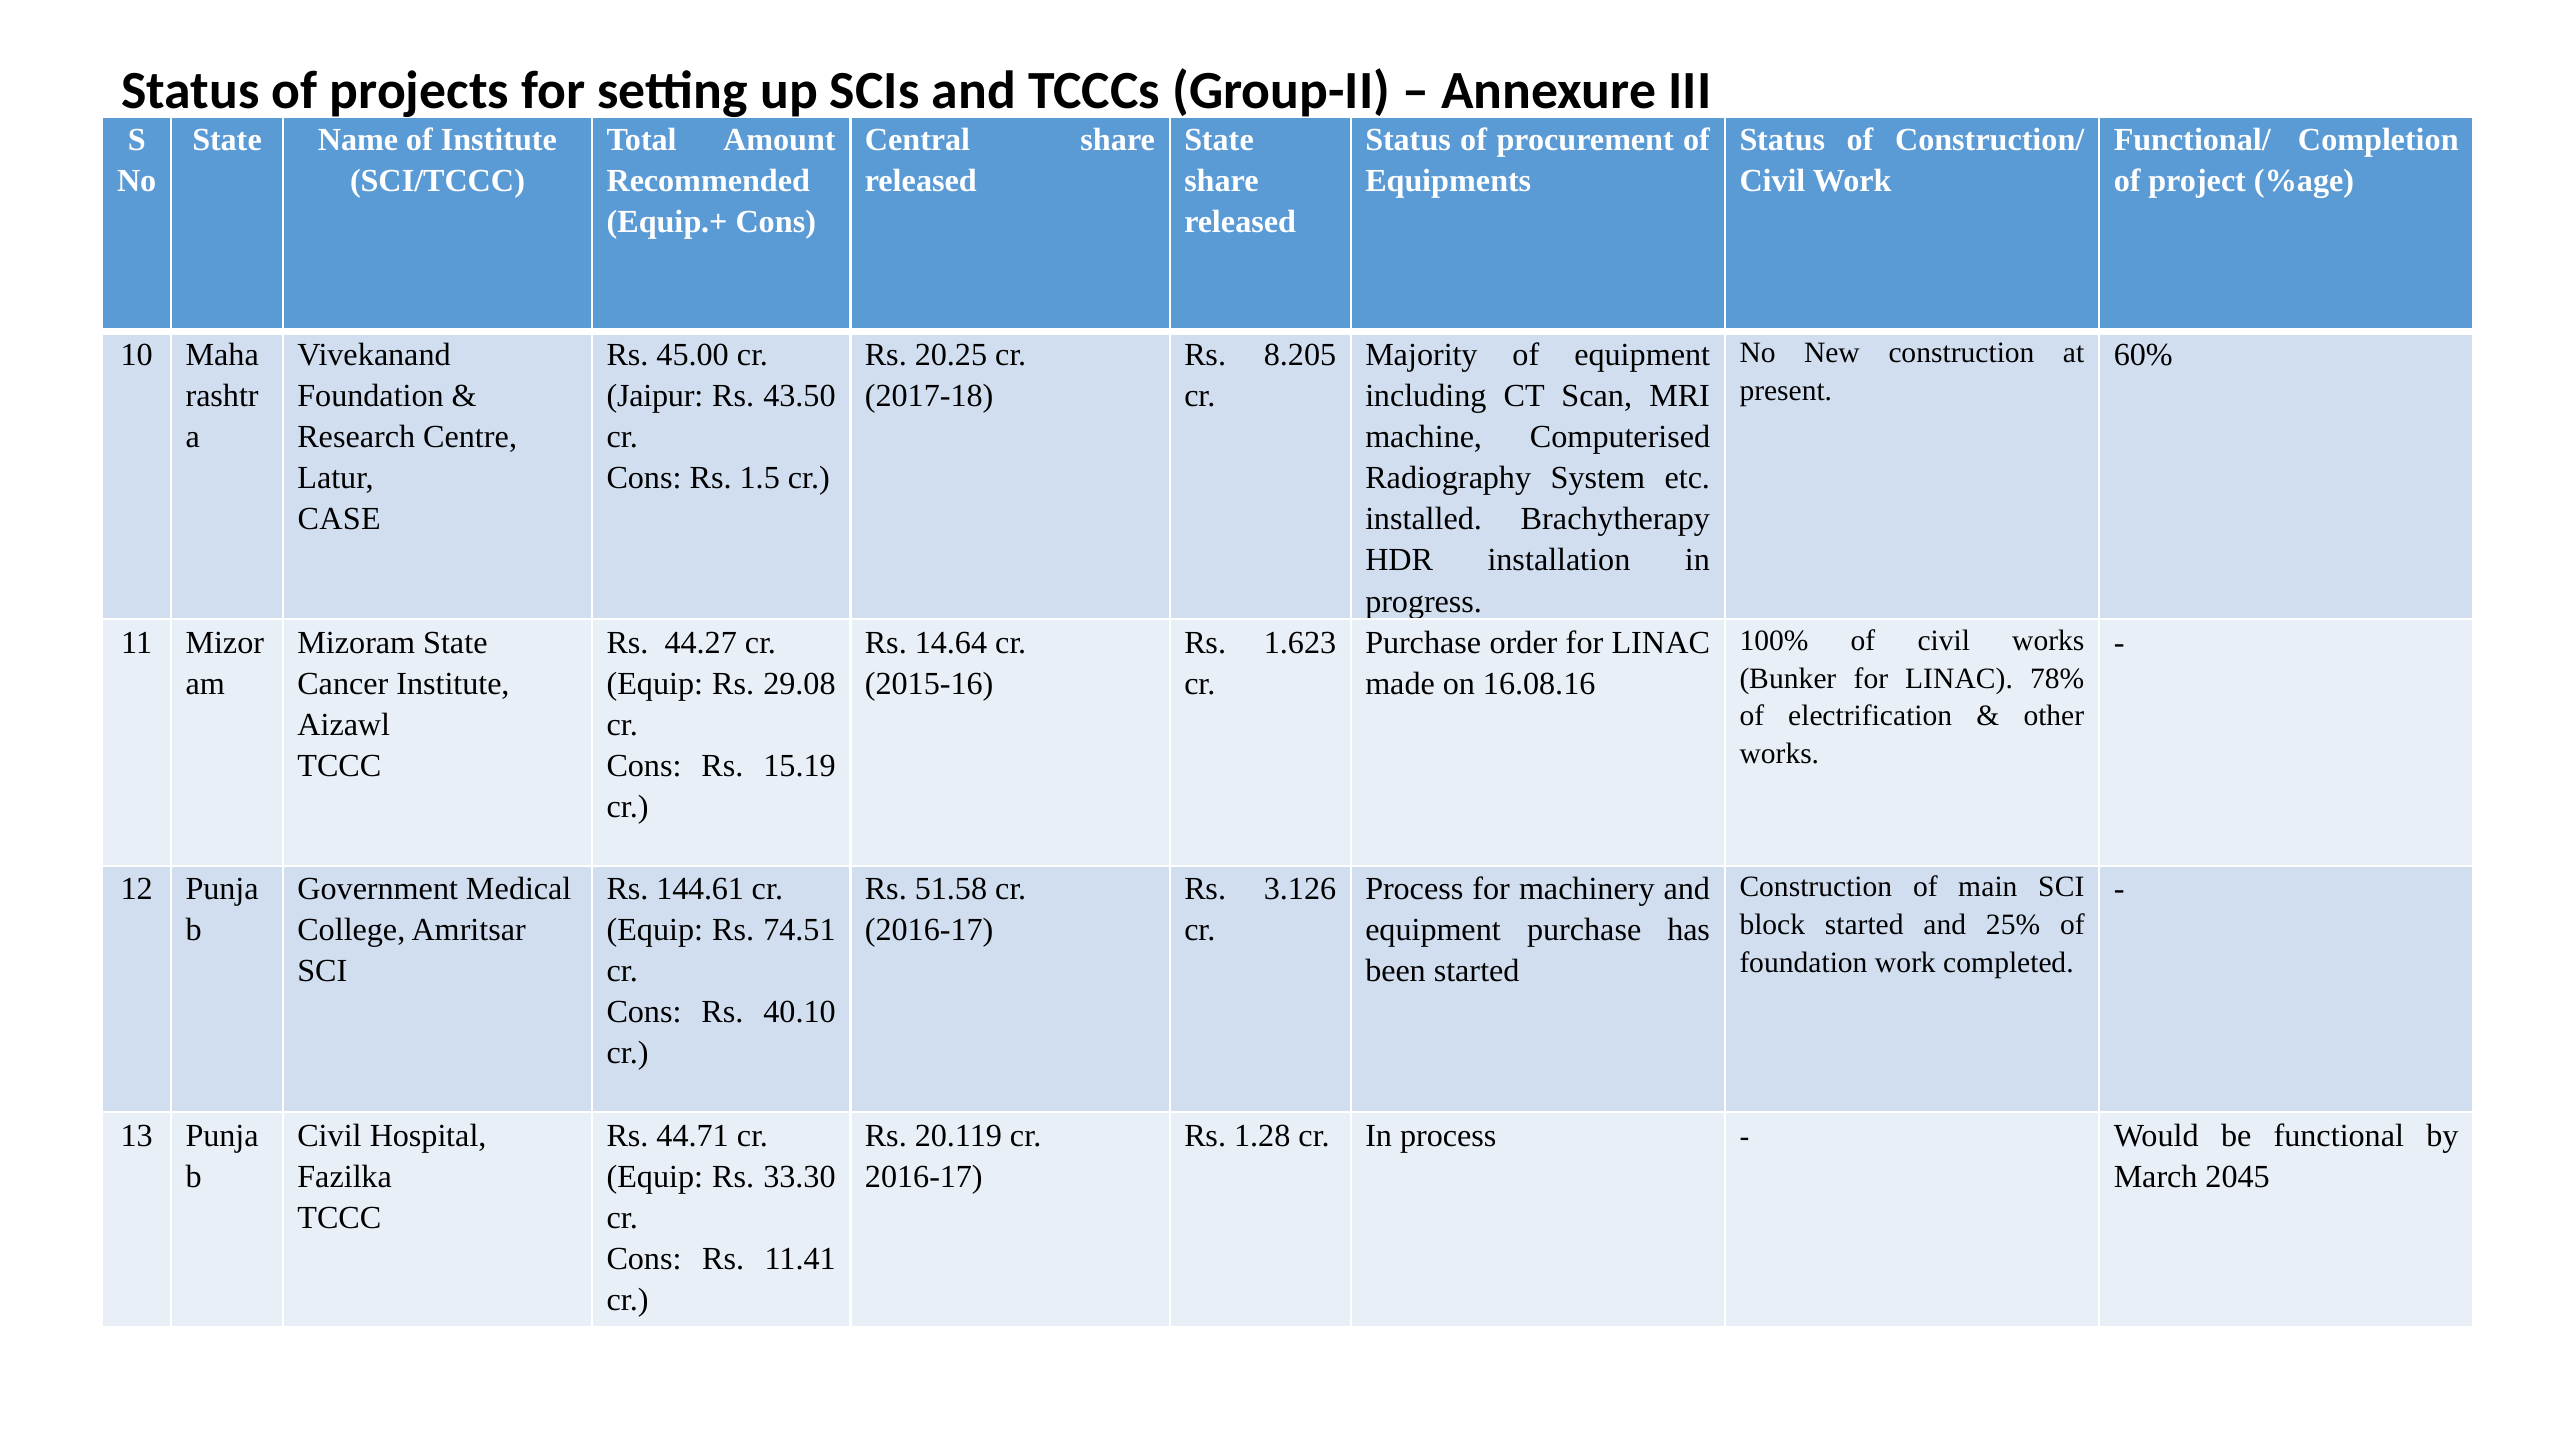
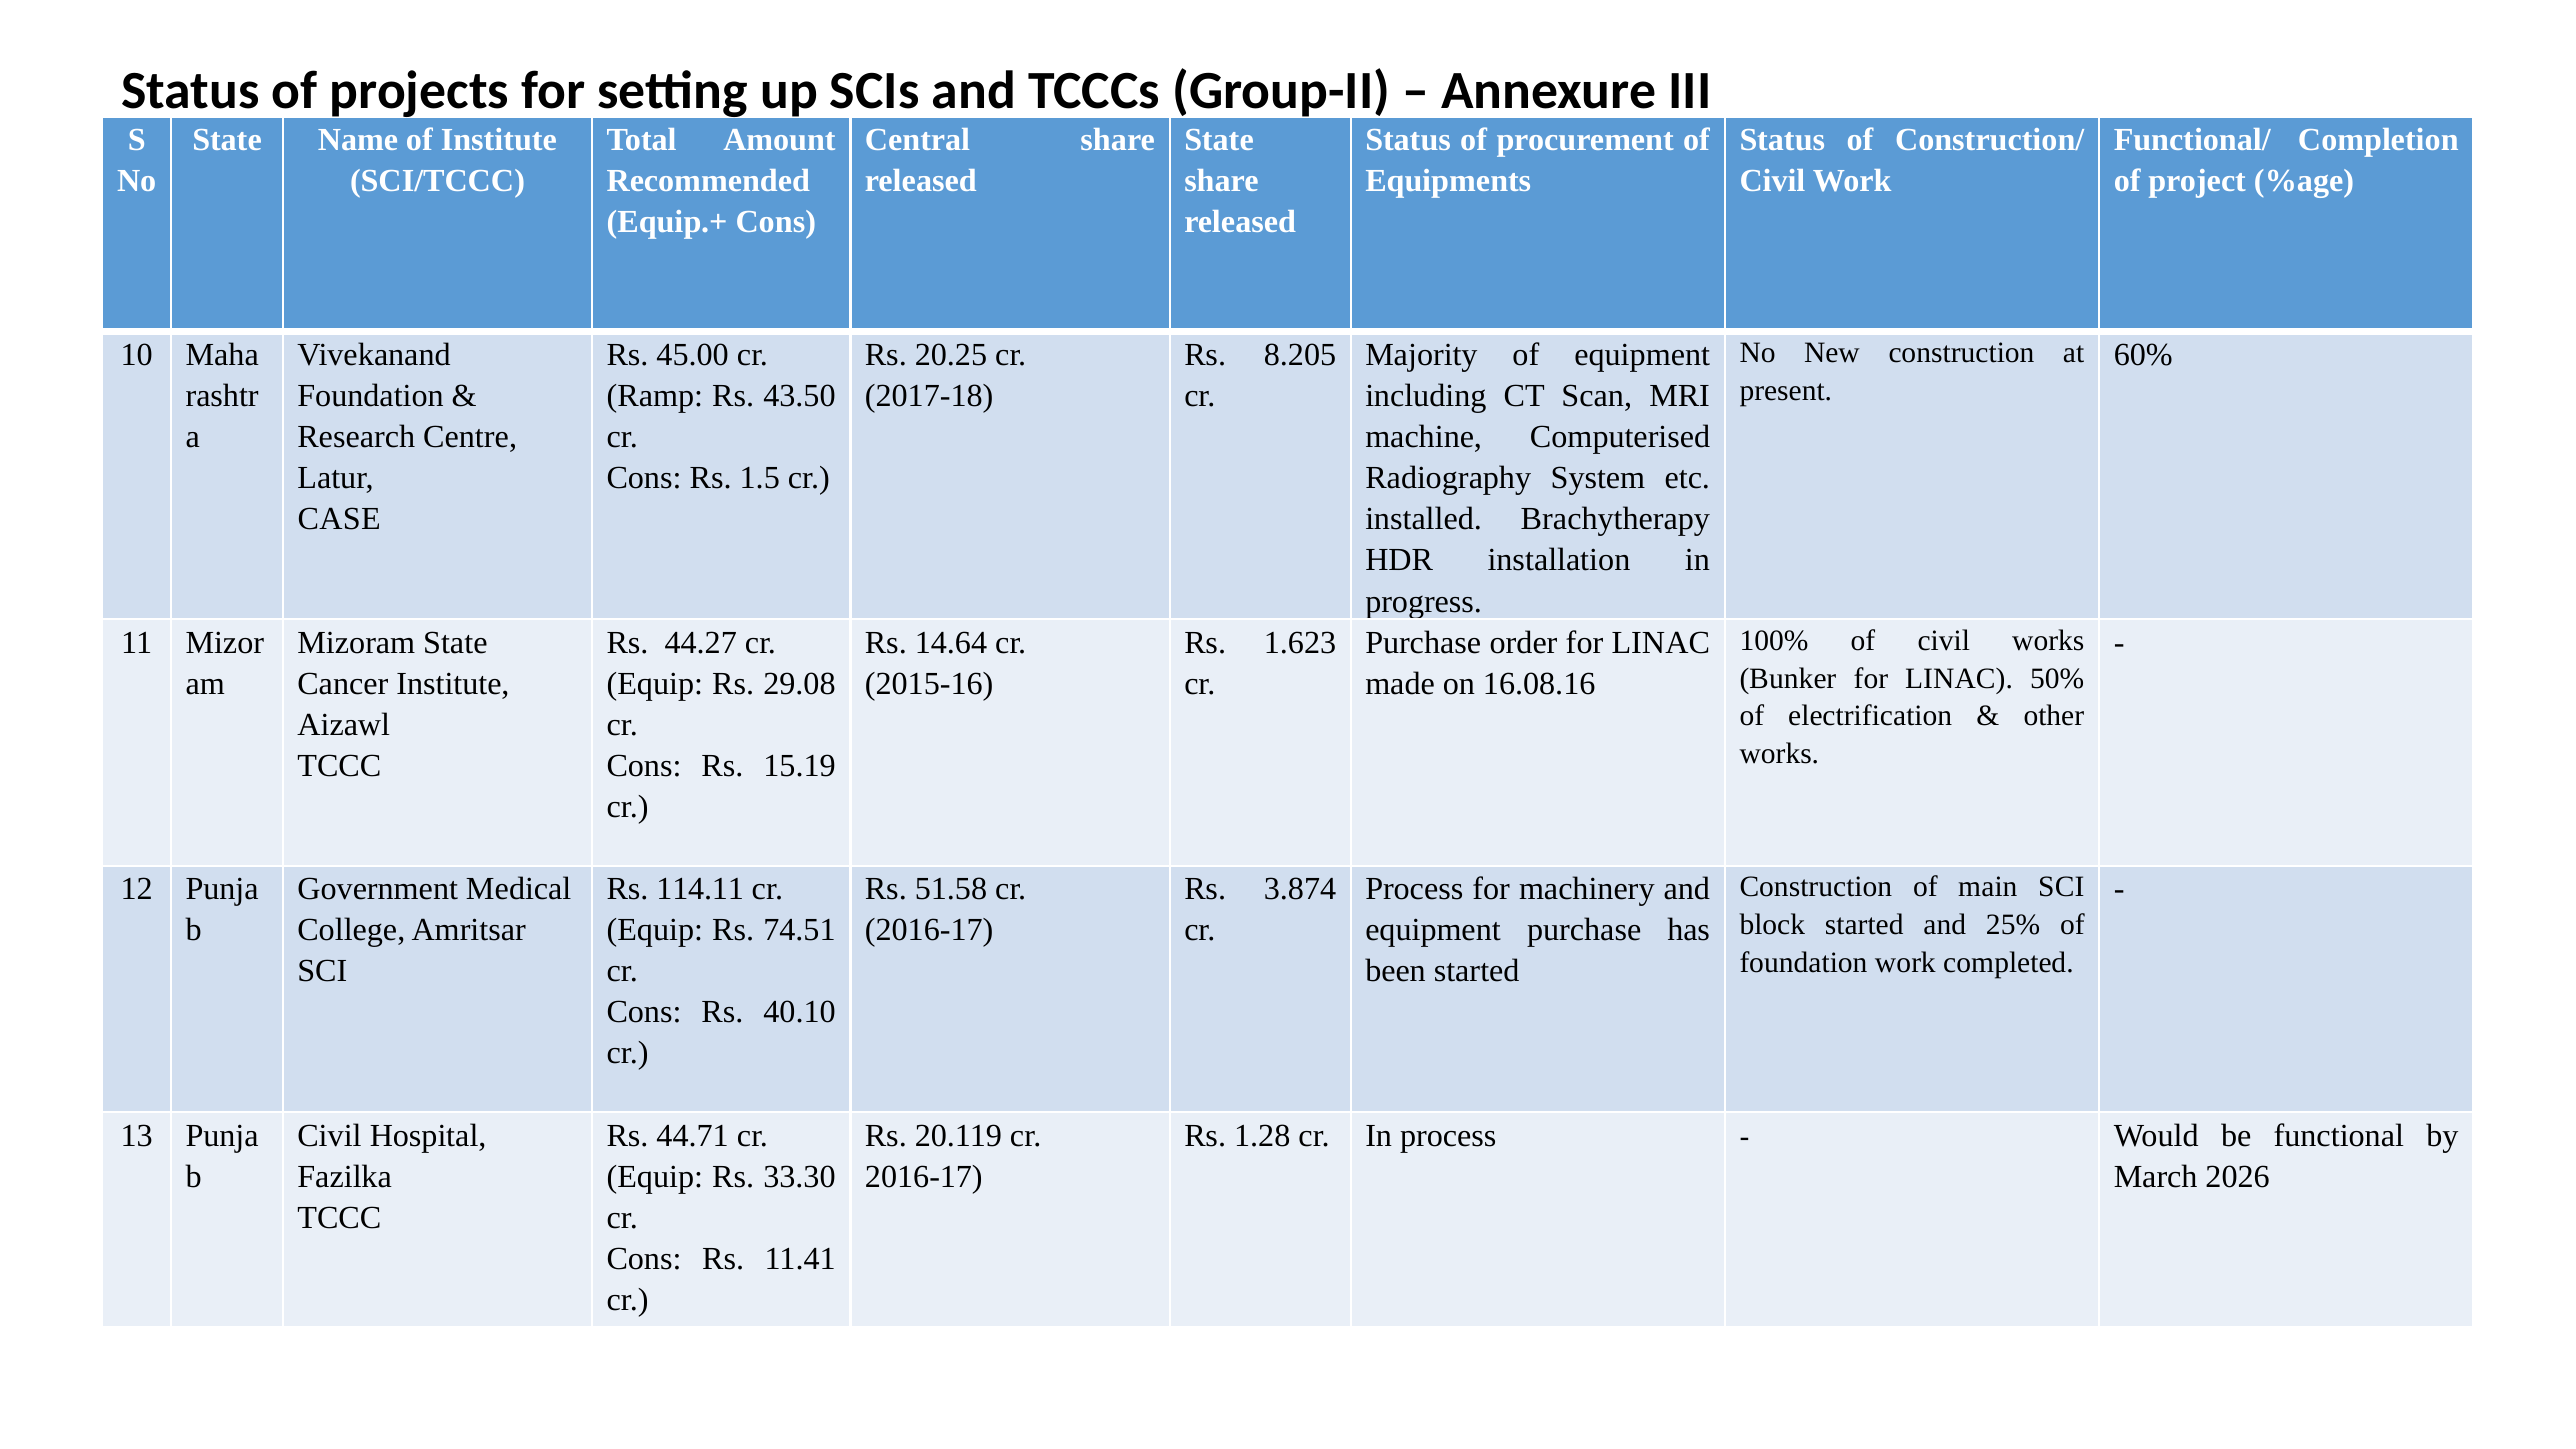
Jaipur: Jaipur -> Ramp
78%: 78% -> 50%
144.61: 144.61 -> 114.11
3.126: 3.126 -> 3.874
2045: 2045 -> 2026
